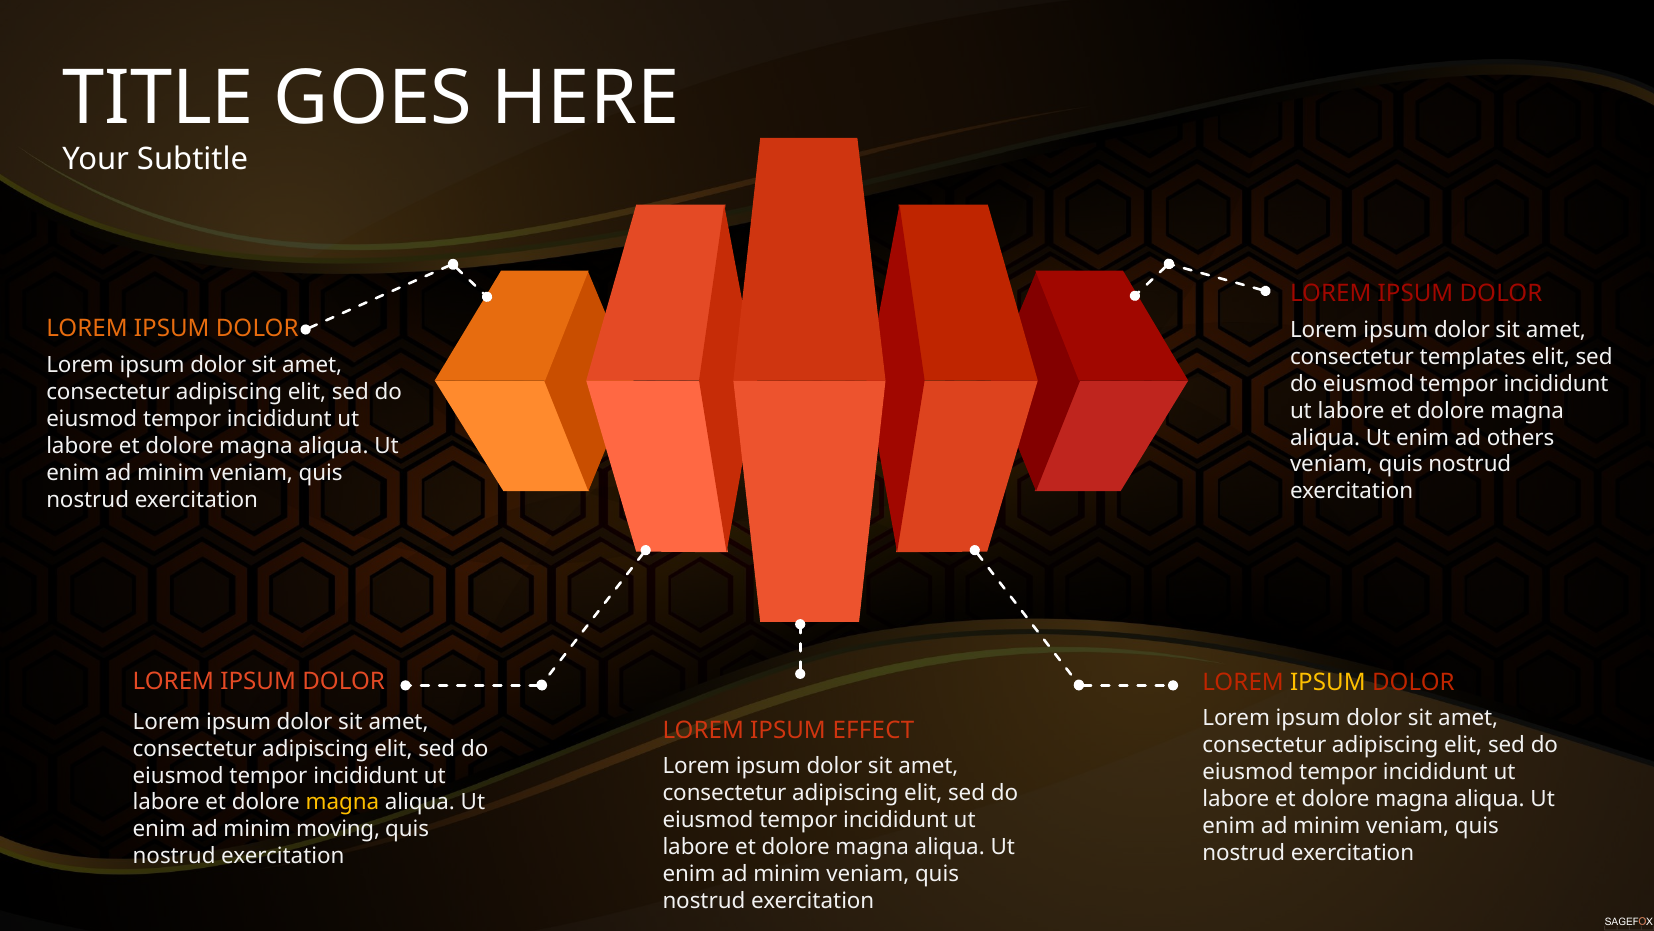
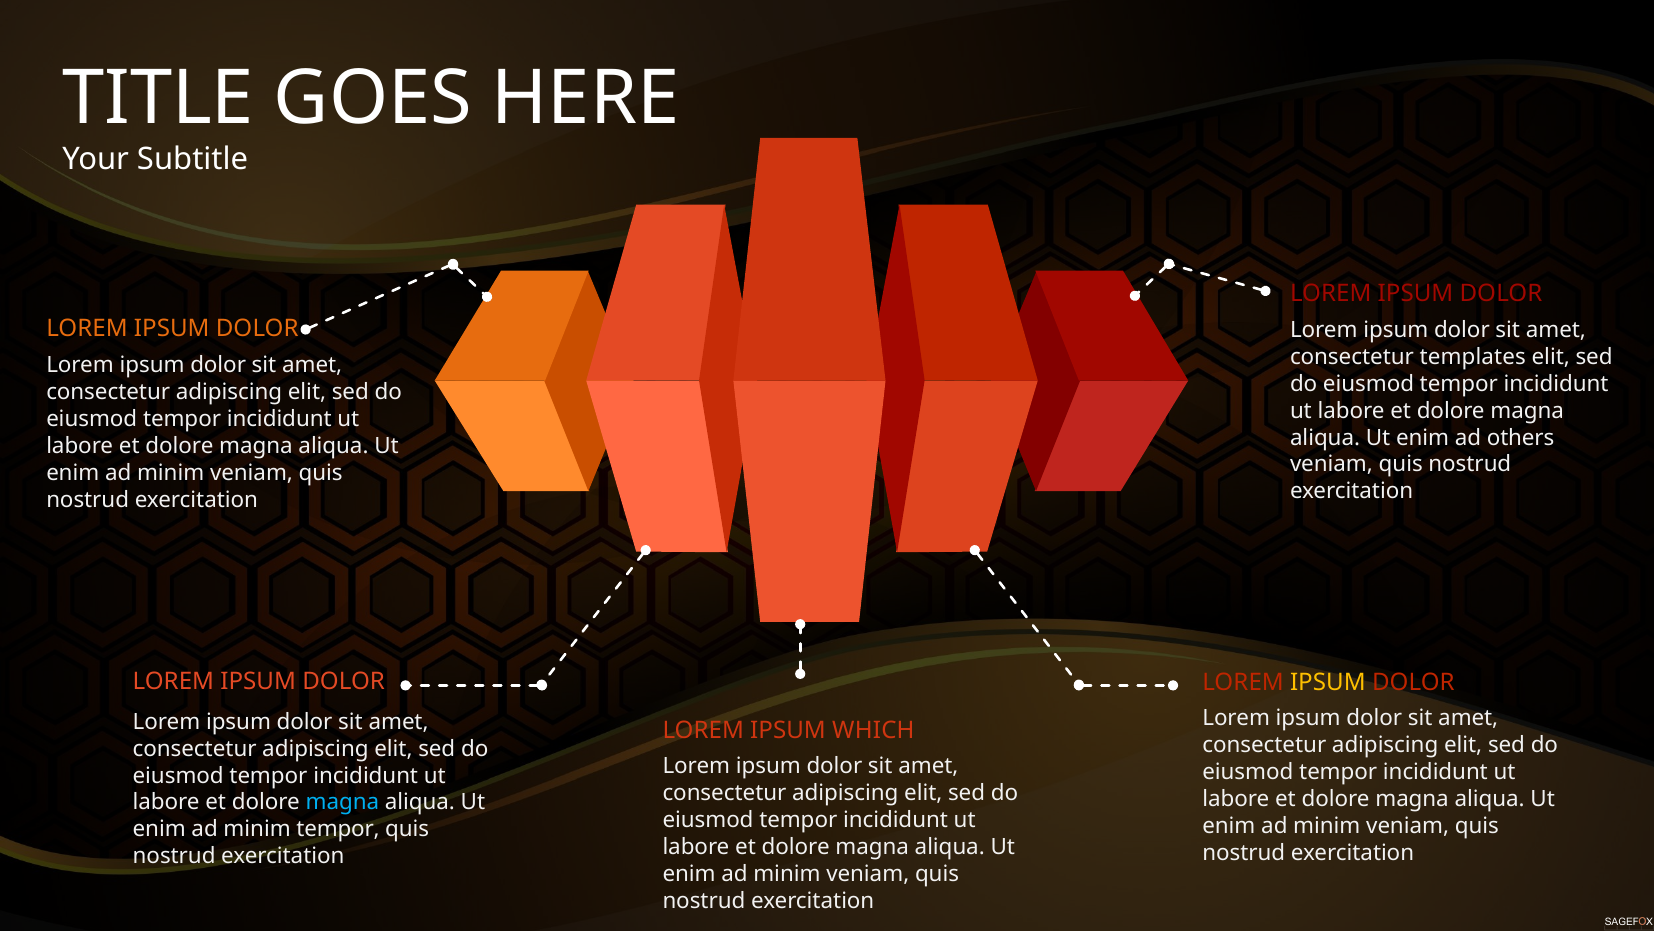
EFFECT: EFFECT -> WHICH
magna at (342, 802) colour: yellow -> light blue
minim moving: moving -> tempor
